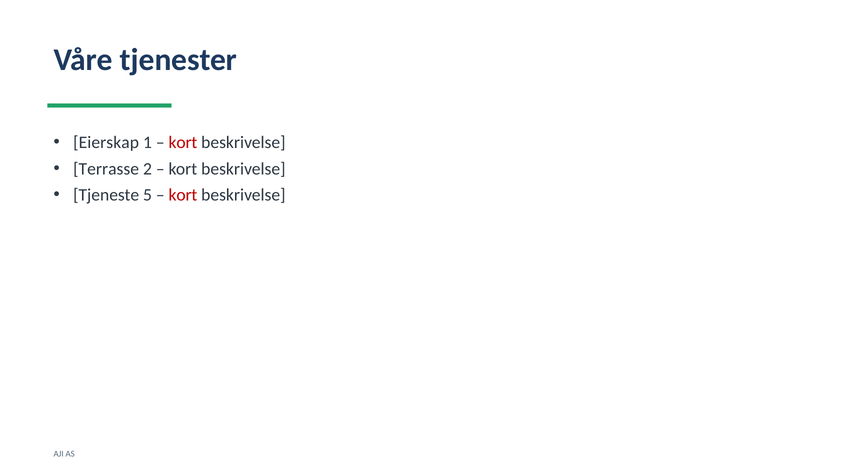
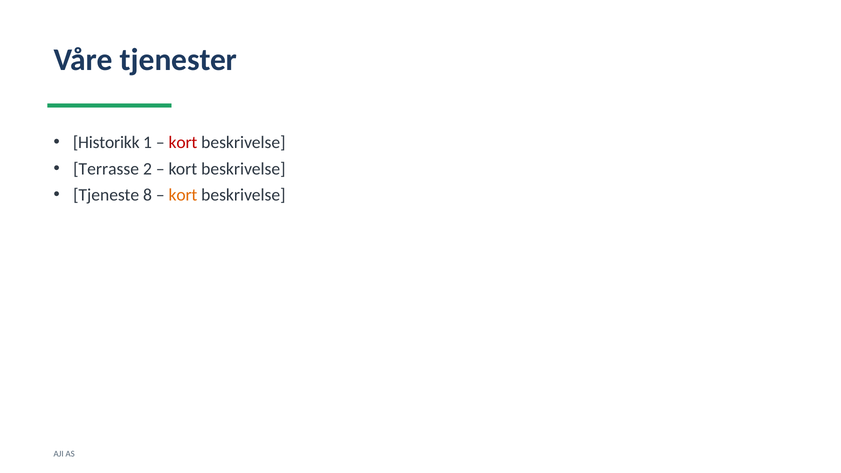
Eierskap: Eierskap -> Historikk
5: 5 -> 8
kort at (183, 195) colour: red -> orange
